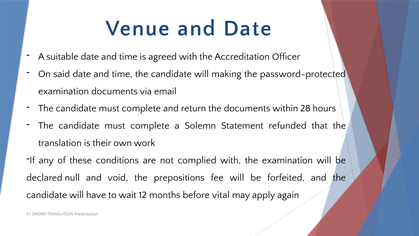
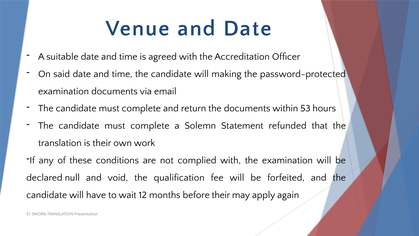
28: 28 -> 53
prepositions: prepositions -> qualification
before vital: vital -> their
